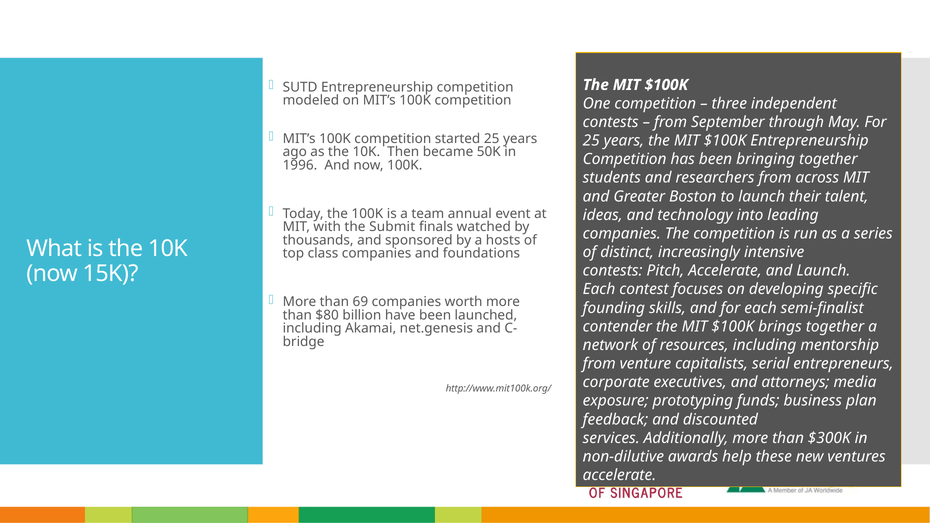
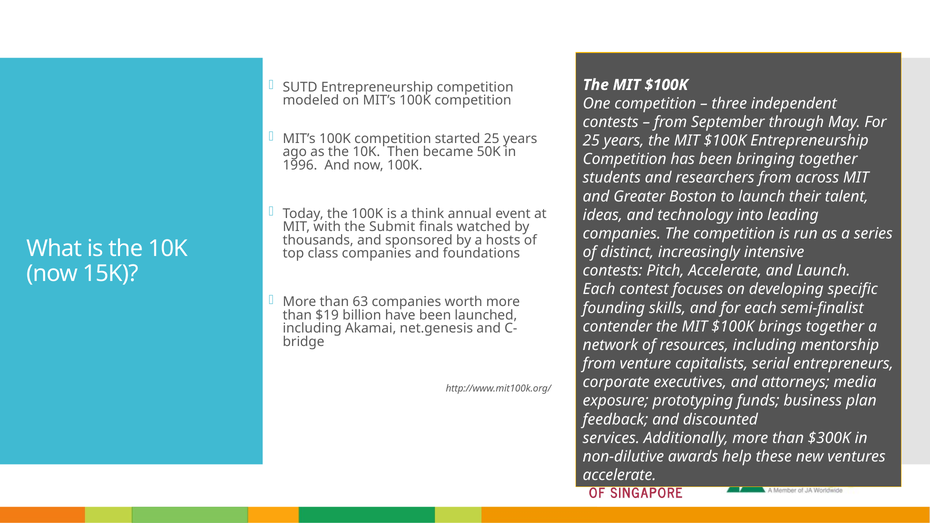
team: team -> think
69: 69 -> 63
$80: $80 -> $19
